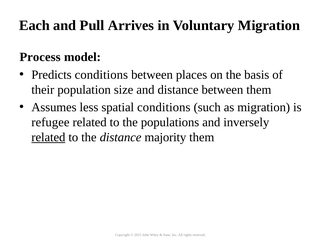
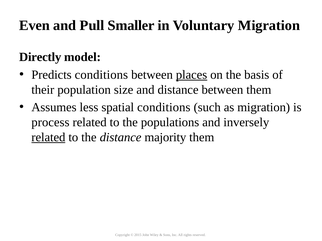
Each: Each -> Even
Arrives: Arrives -> Smaller
Process: Process -> Directly
places underline: none -> present
refugee: refugee -> process
